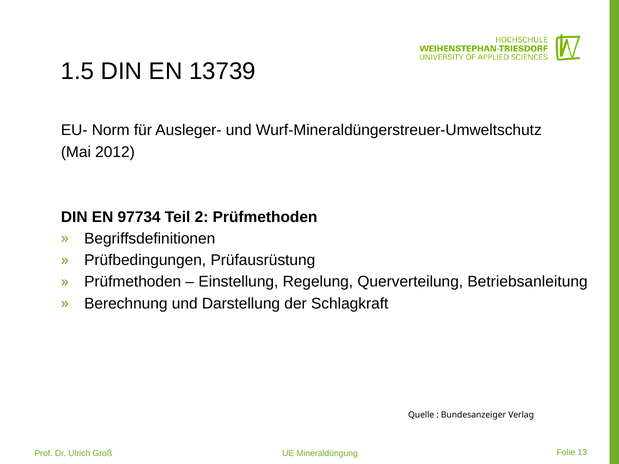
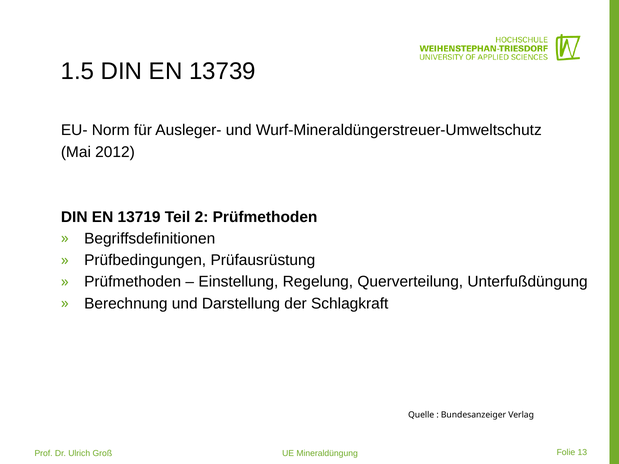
97734: 97734 -> 13719
Betriebsanleitung: Betriebsanleitung -> Unterfußdüngung
